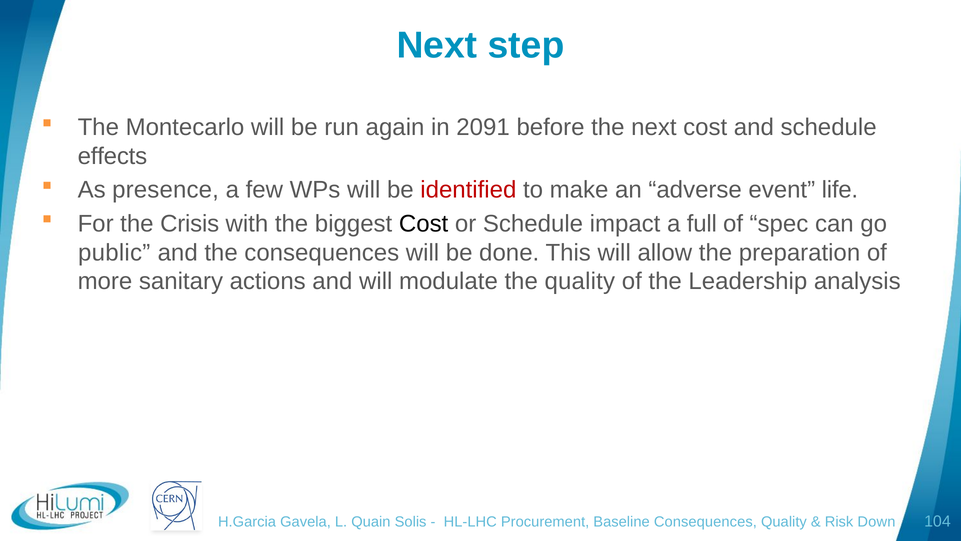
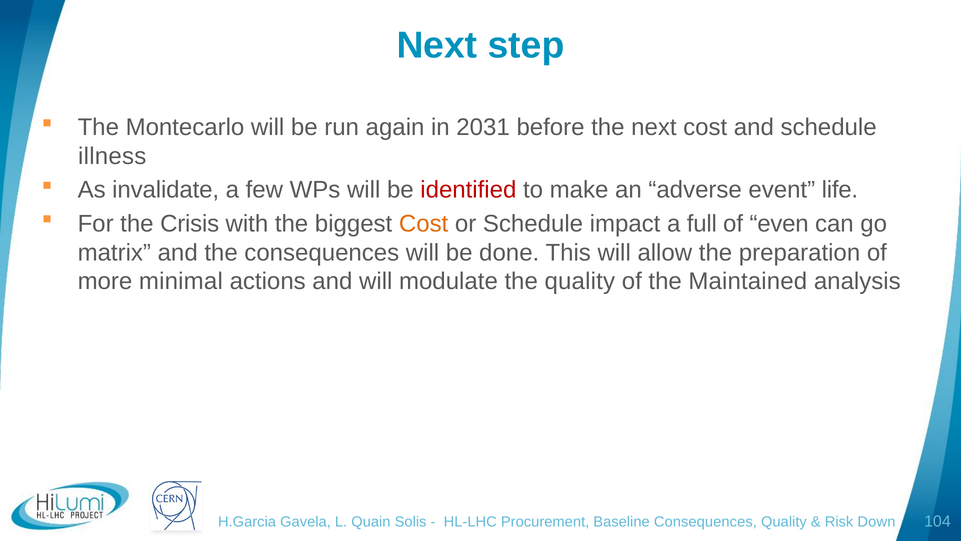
2091: 2091 -> 2031
effects: effects -> illness
presence: presence -> invalidate
Cost at (424, 224) colour: black -> orange
spec: spec -> even
public: public -> matrix
sanitary: sanitary -> minimal
Leadership: Leadership -> Maintained
